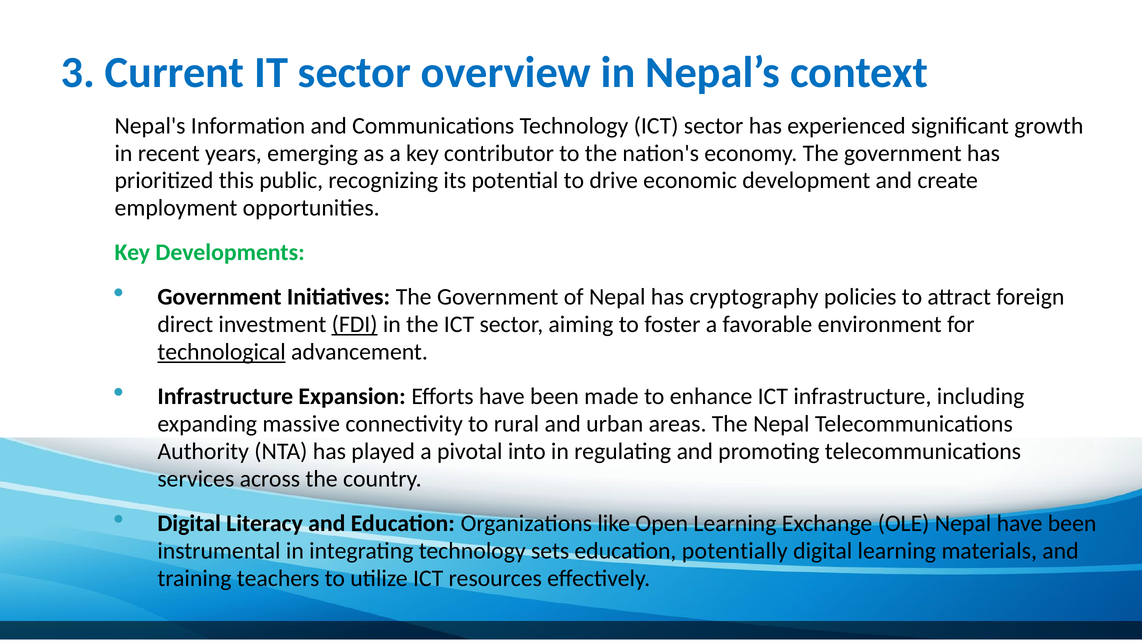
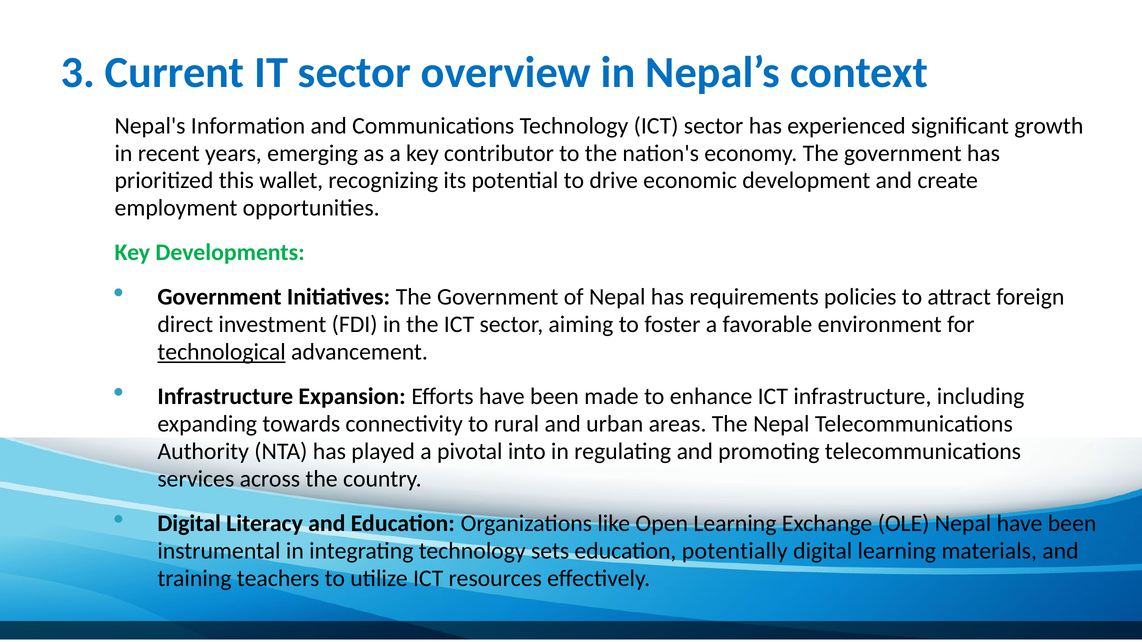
public: public -> wallet
cryptography: cryptography -> requirements
FDI underline: present -> none
massive: massive -> towards
